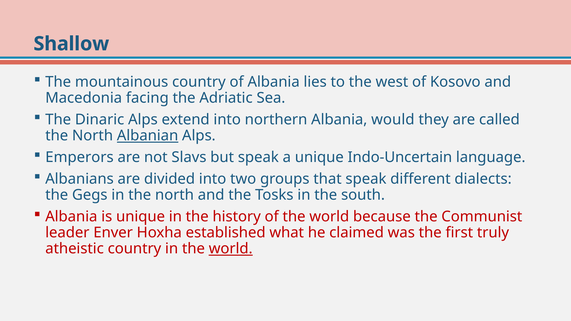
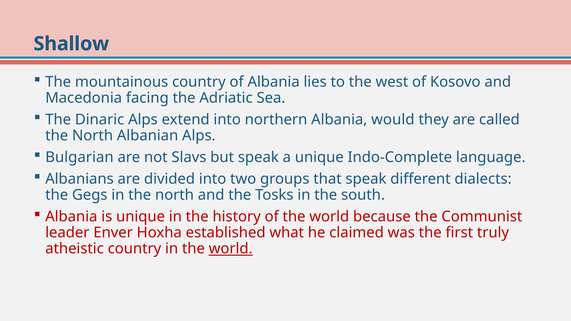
Albanian underline: present -> none
Emperors: Emperors -> Bulgarian
Indo-Uncertain: Indo-Uncertain -> Indo-Complete
